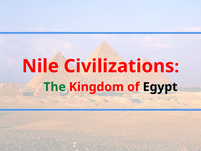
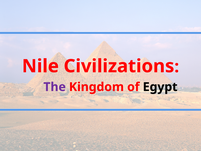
The colour: green -> purple
